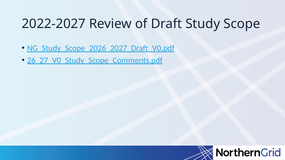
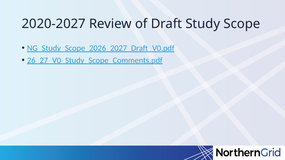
2022-2027: 2022-2027 -> 2020-2027
